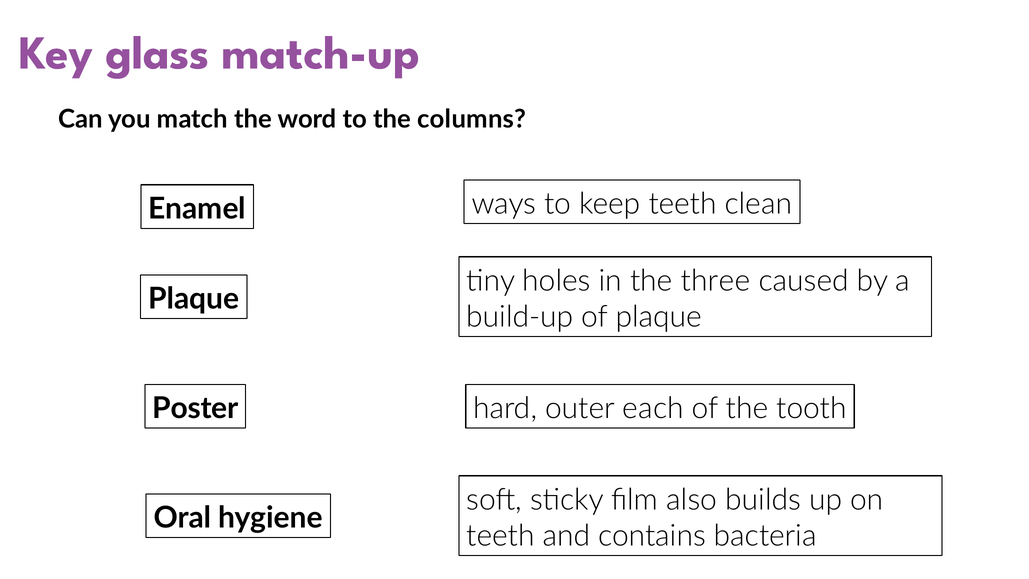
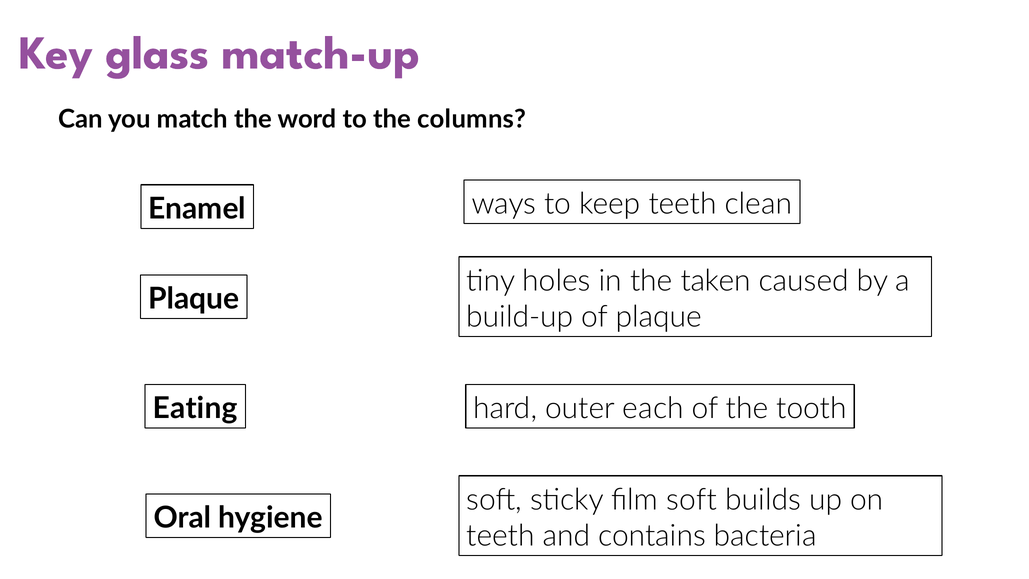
three: three -> taken
Poster: Poster -> Eating
film also: also -> soft
